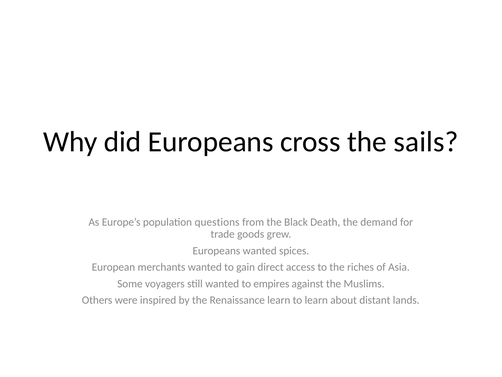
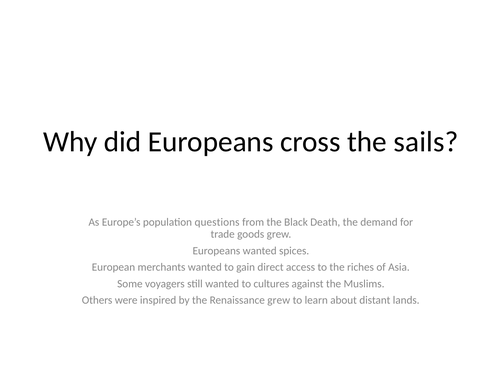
empires: empires -> cultures
Renaissance learn: learn -> grew
